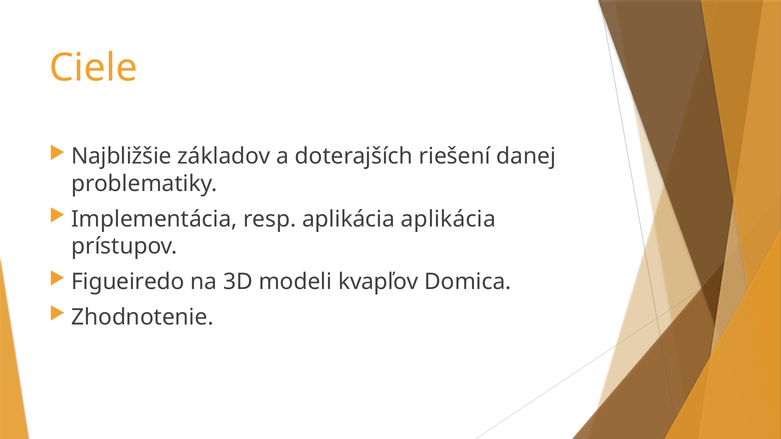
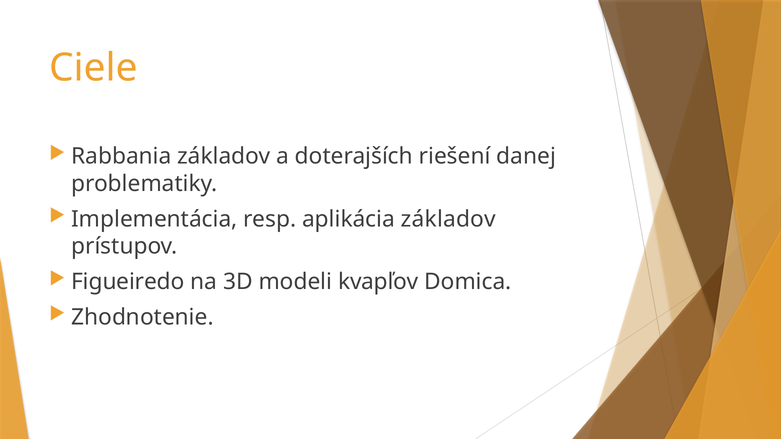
Najbližšie: Najbližšie -> Rabbania
aplikácia aplikácia: aplikácia -> základov
